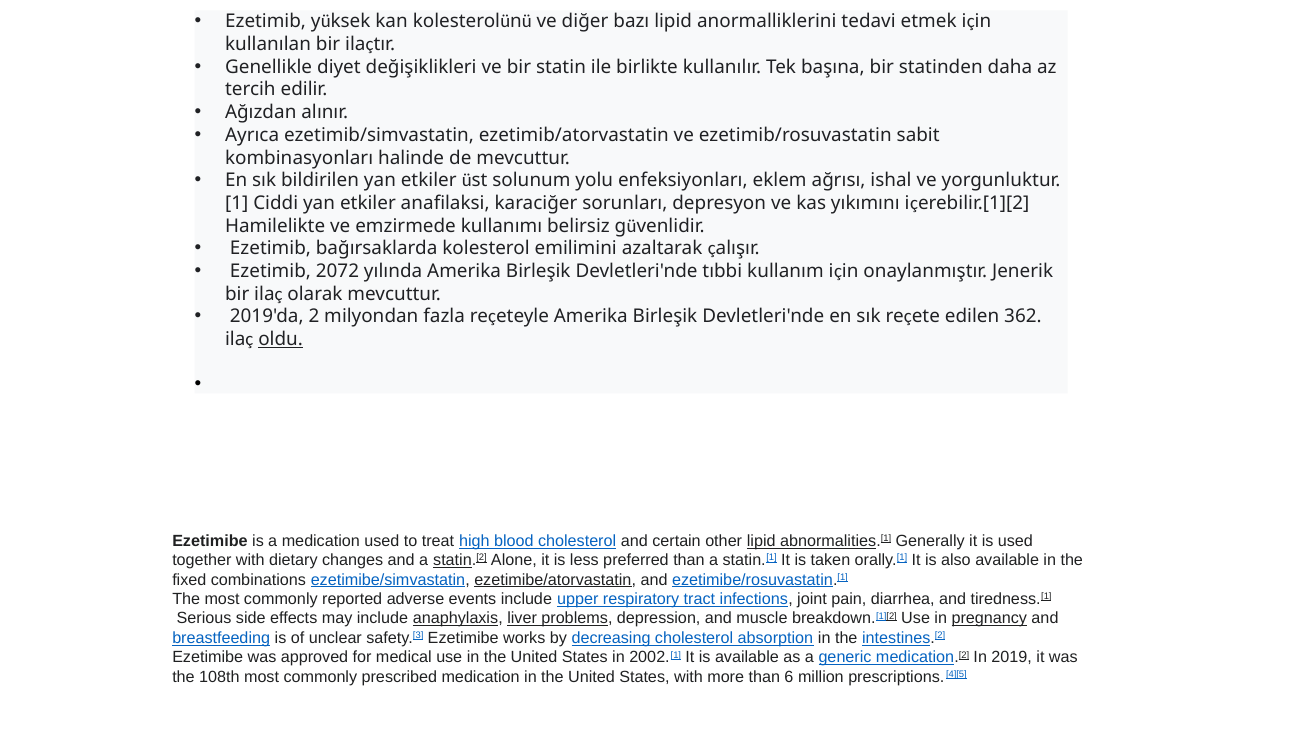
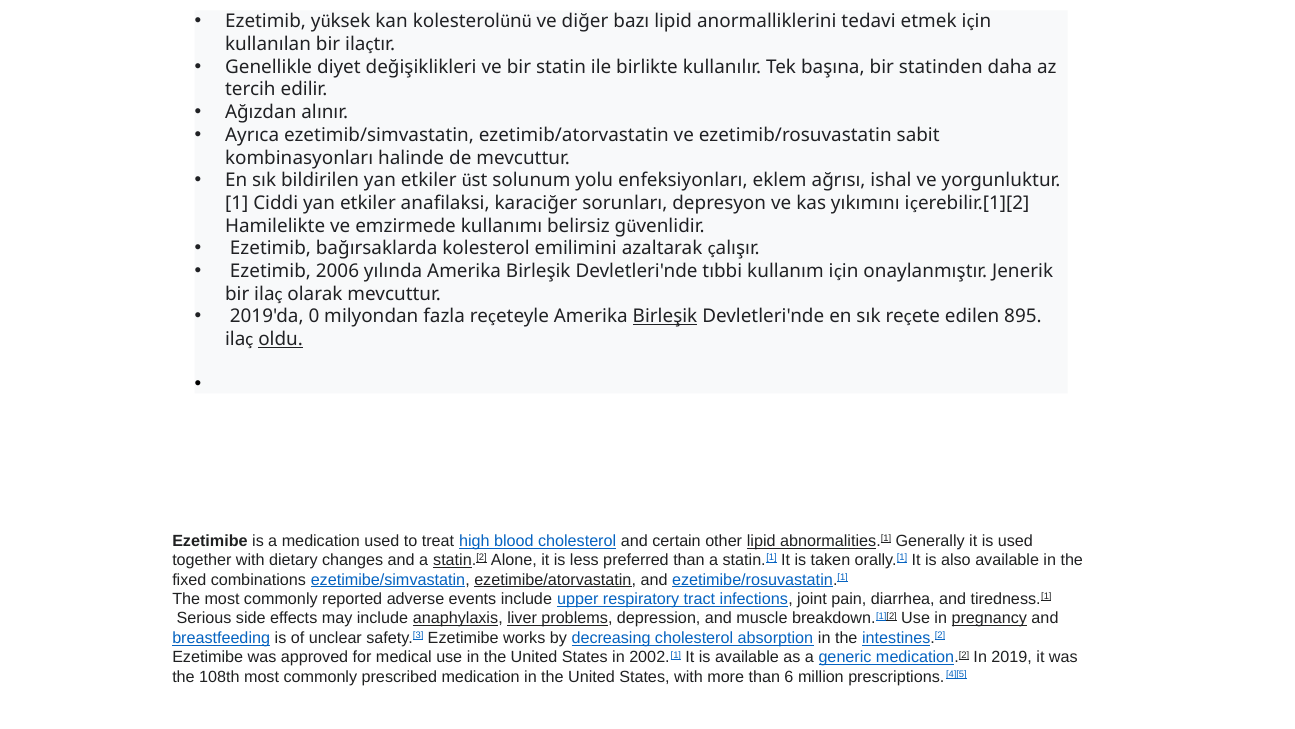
2072: 2072 -> 2006
2: 2 -> 0
Birleşik at (665, 316) underline: none -> present
362: 362 -> 895
